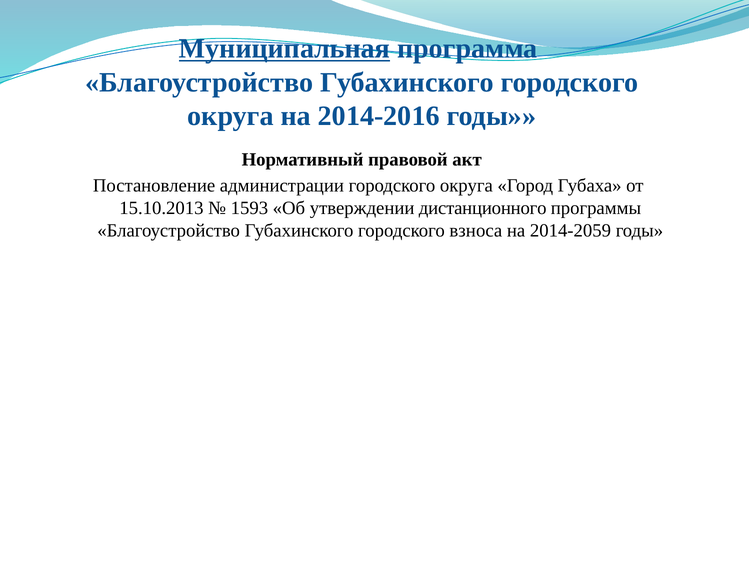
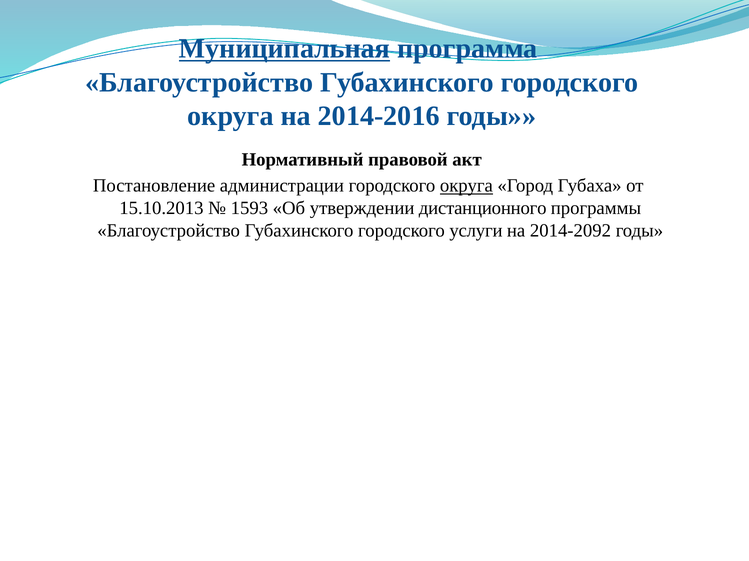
округа at (466, 186) underline: none -> present
взноса: взноса -> услуги
2014-2059: 2014-2059 -> 2014-2092
